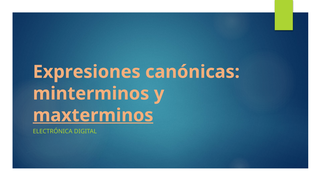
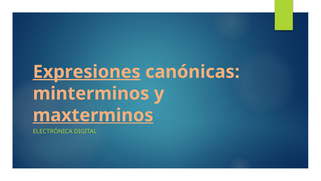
Expresiones underline: none -> present
